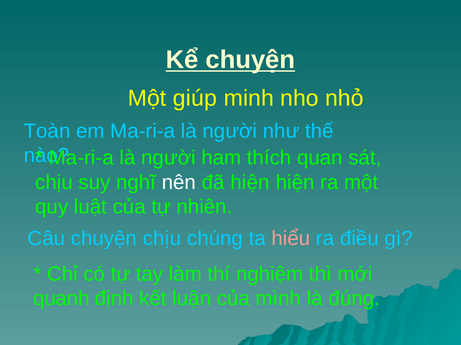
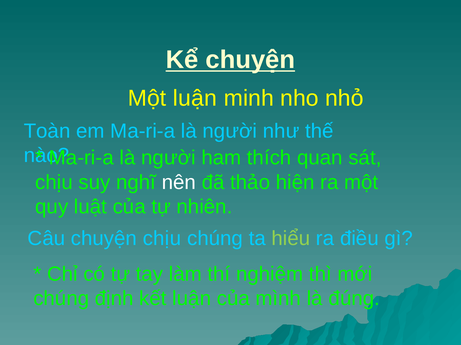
Một giúp: giúp -> luận
đã hiện: hiện -> thảo
hiểu colour: pink -> light green
quanh at (61, 299): quanh -> chúng
